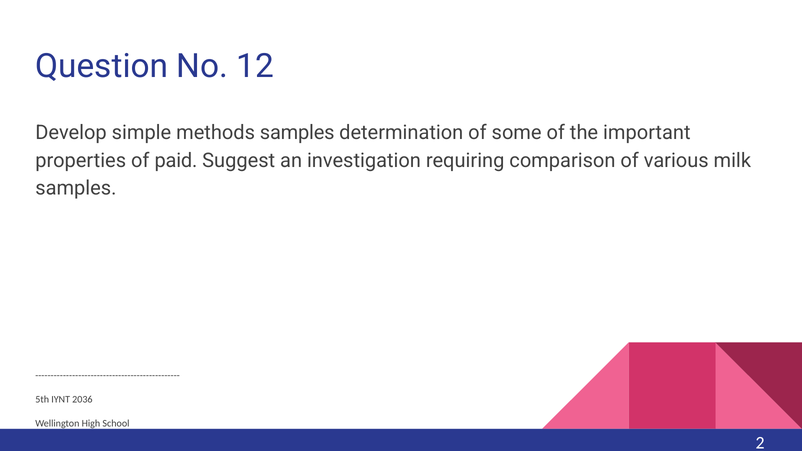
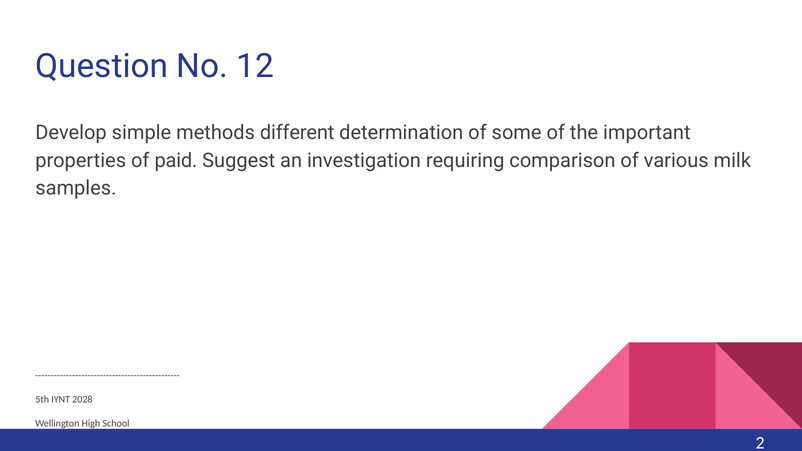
methods samples: samples -> different
2036: 2036 -> 2028
